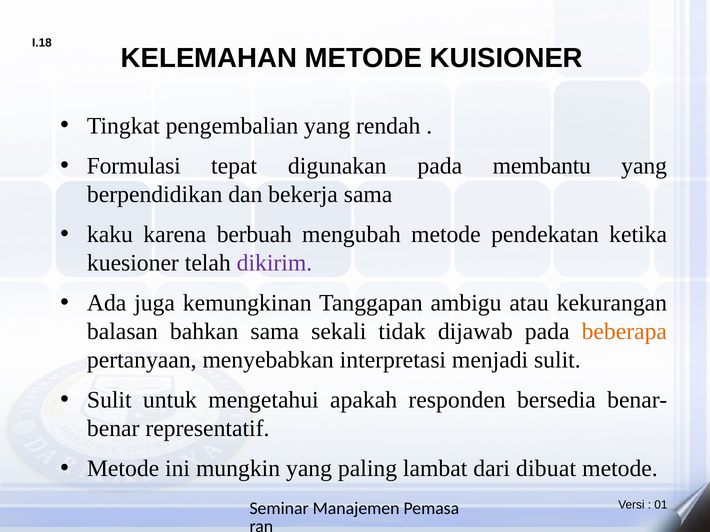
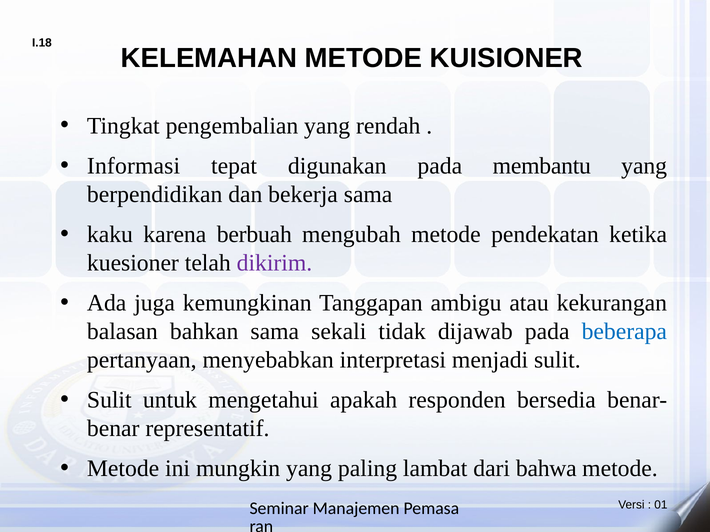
Formulasi: Formulasi -> Informasi
beberapa colour: orange -> blue
dibuat: dibuat -> bahwa
